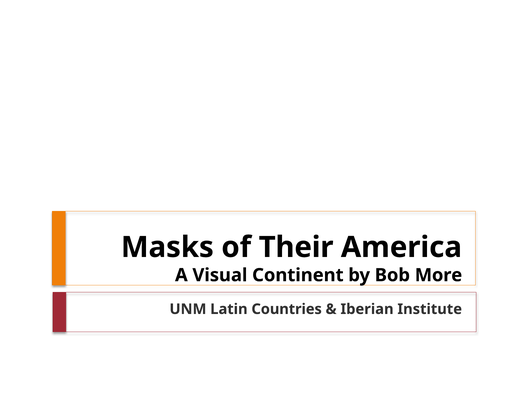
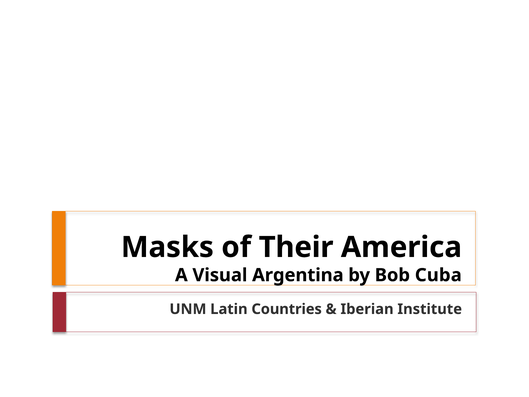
Continent: Continent -> Argentina
More: More -> Cuba
